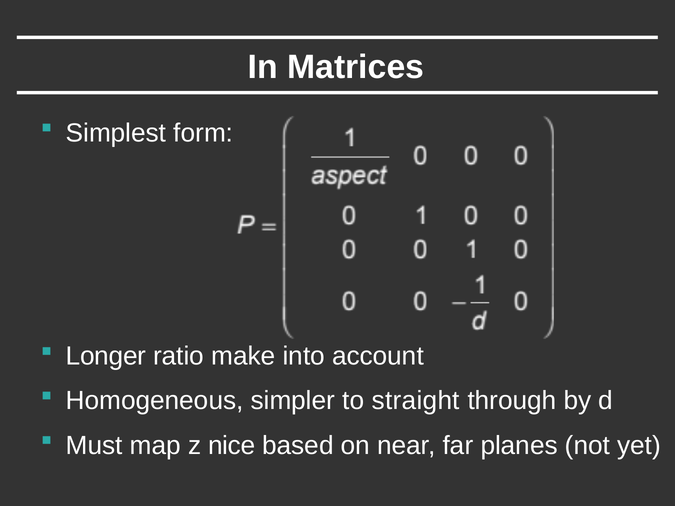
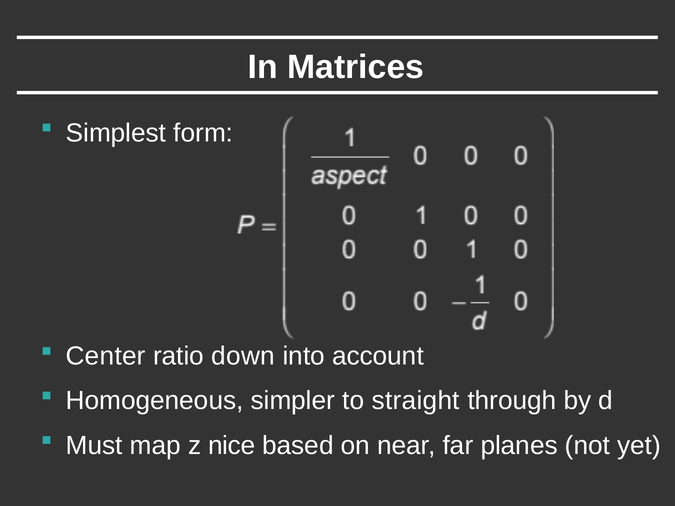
Longer: Longer -> Center
make: make -> down
